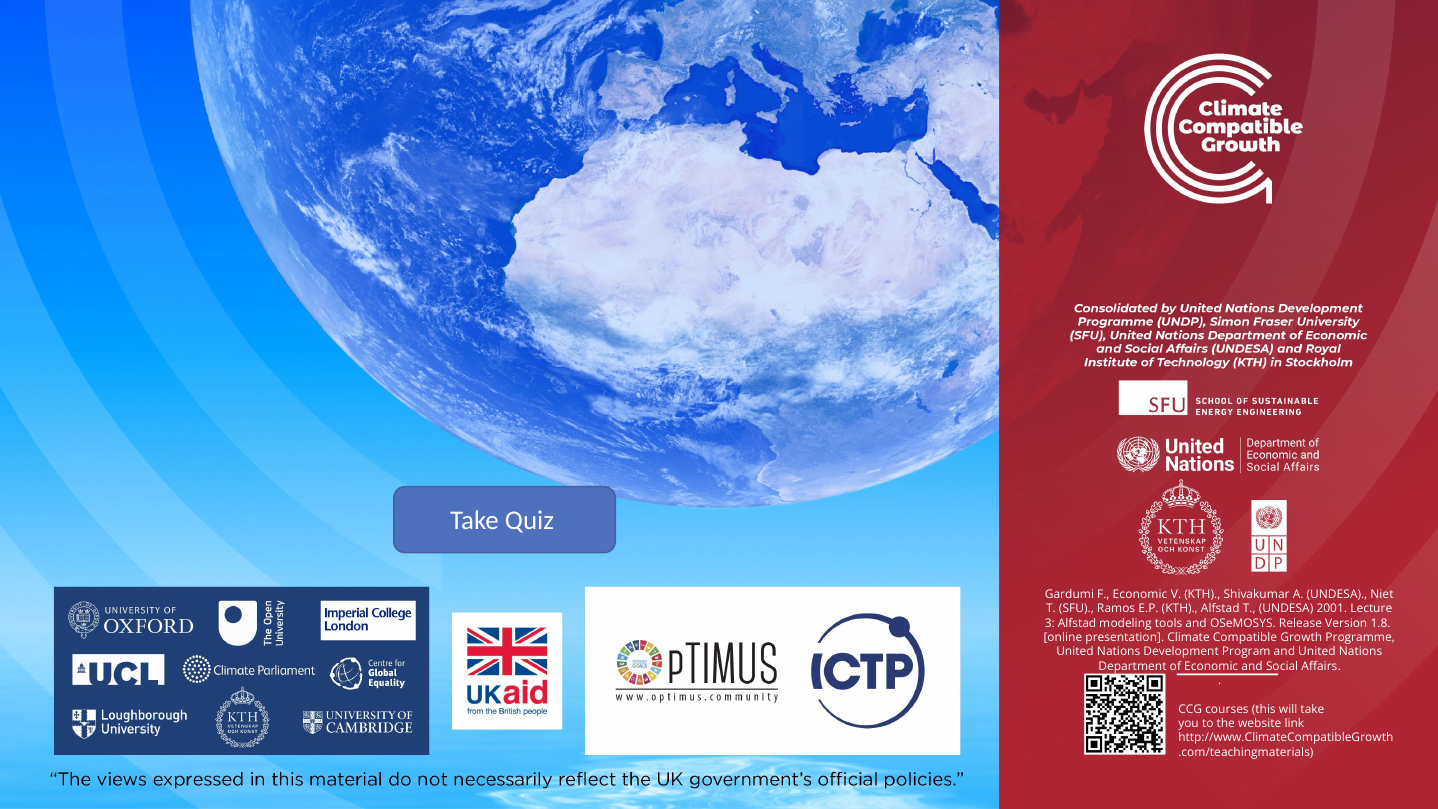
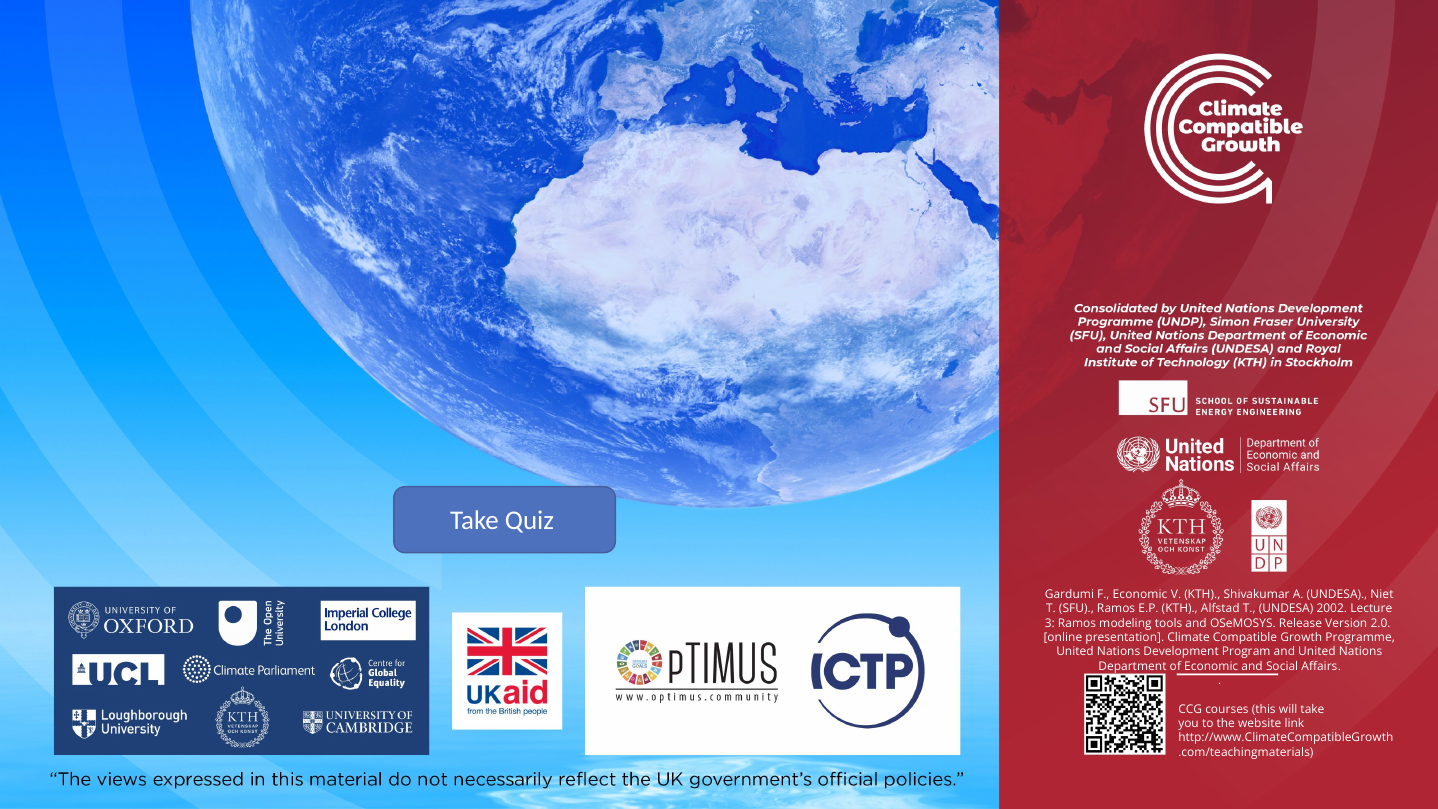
2001: 2001 -> 2002
3 Alfstad: Alfstad -> Ramos
1.8: 1.8 -> 2.0
